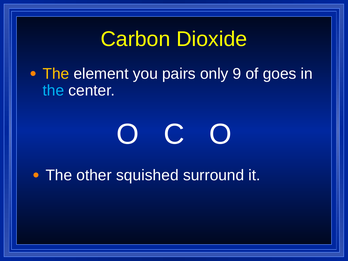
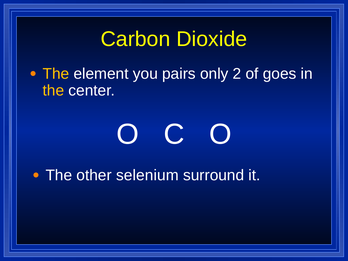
9: 9 -> 2
the at (53, 91) colour: light blue -> yellow
squished: squished -> selenium
